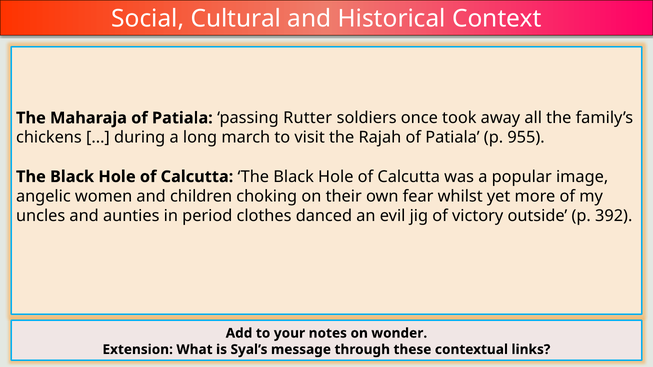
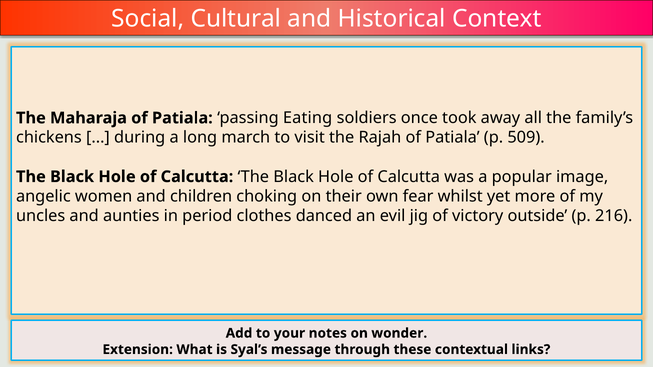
Rutter: Rutter -> Eating
955: 955 -> 509
392: 392 -> 216
